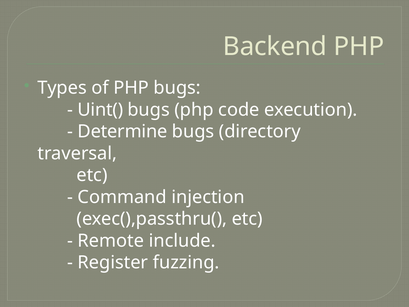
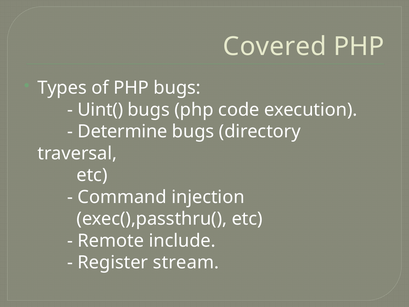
Backend: Backend -> Covered
fuzzing: fuzzing -> stream
